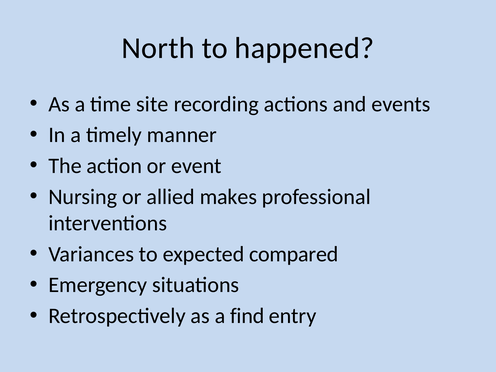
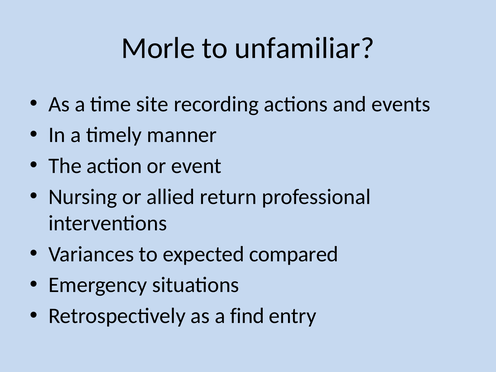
North: North -> Morle
happened: happened -> unfamiliar
makes: makes -> return
